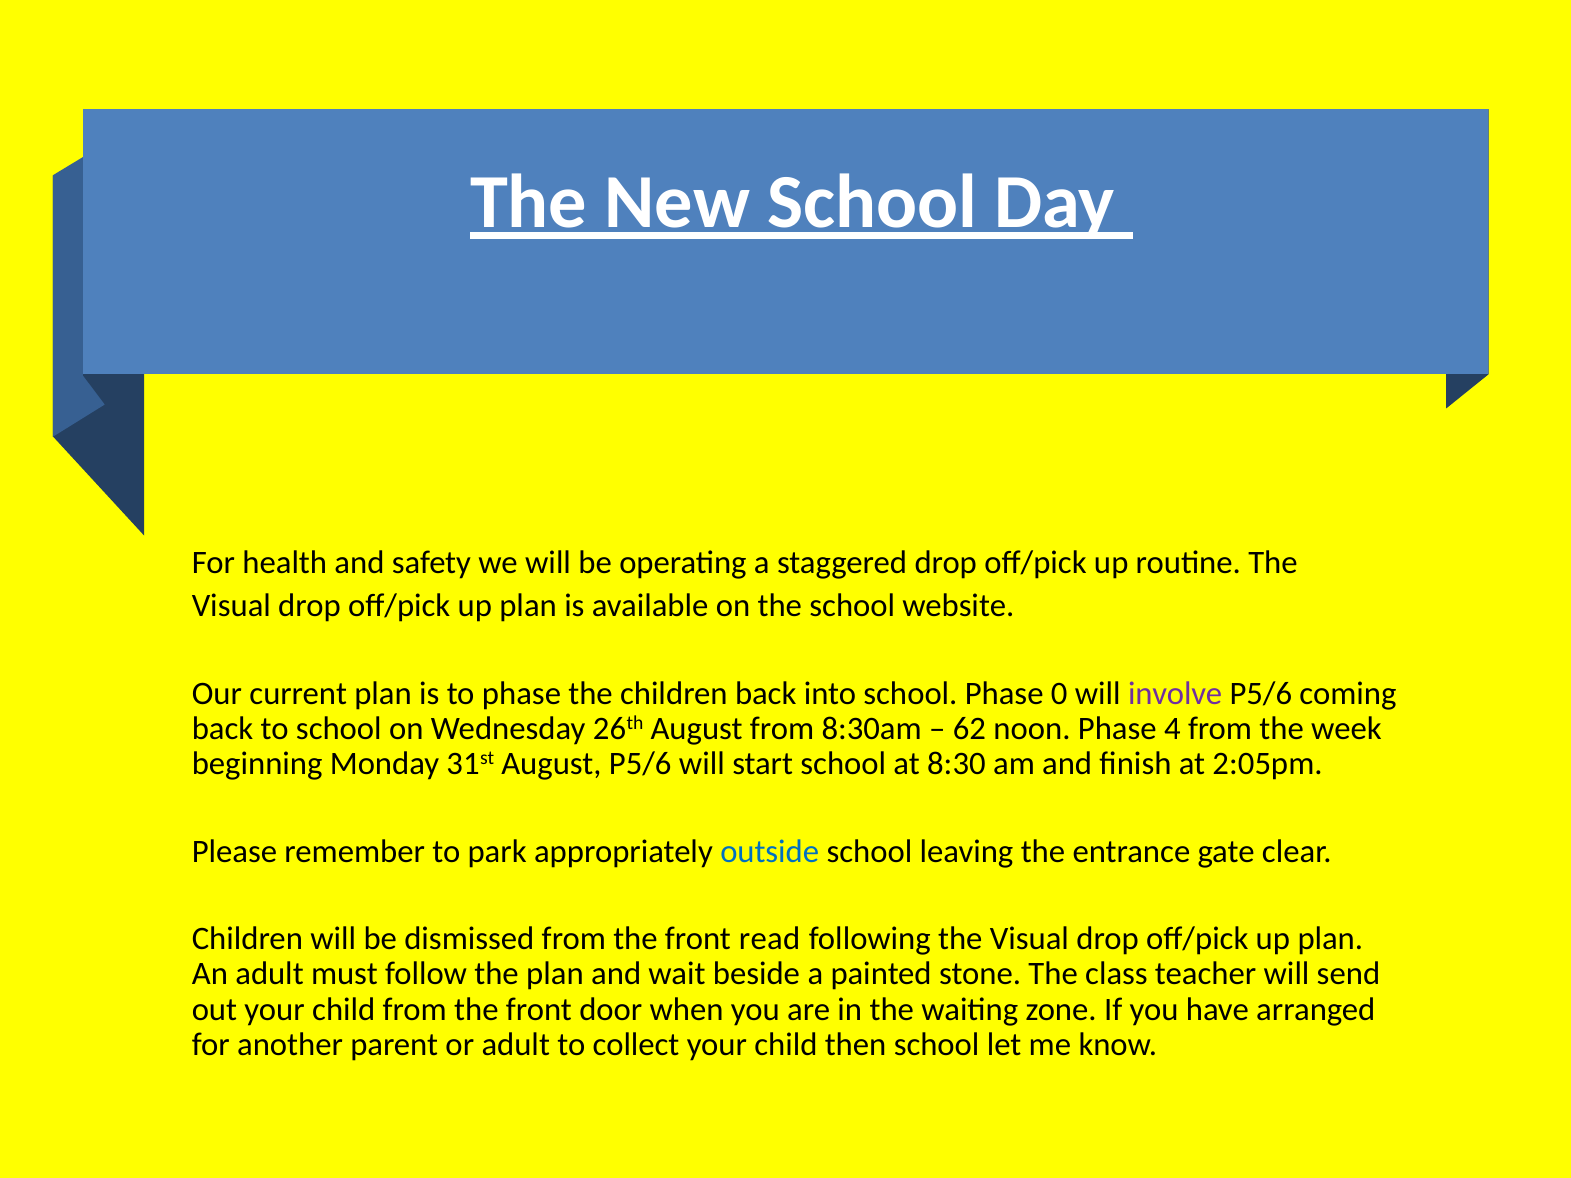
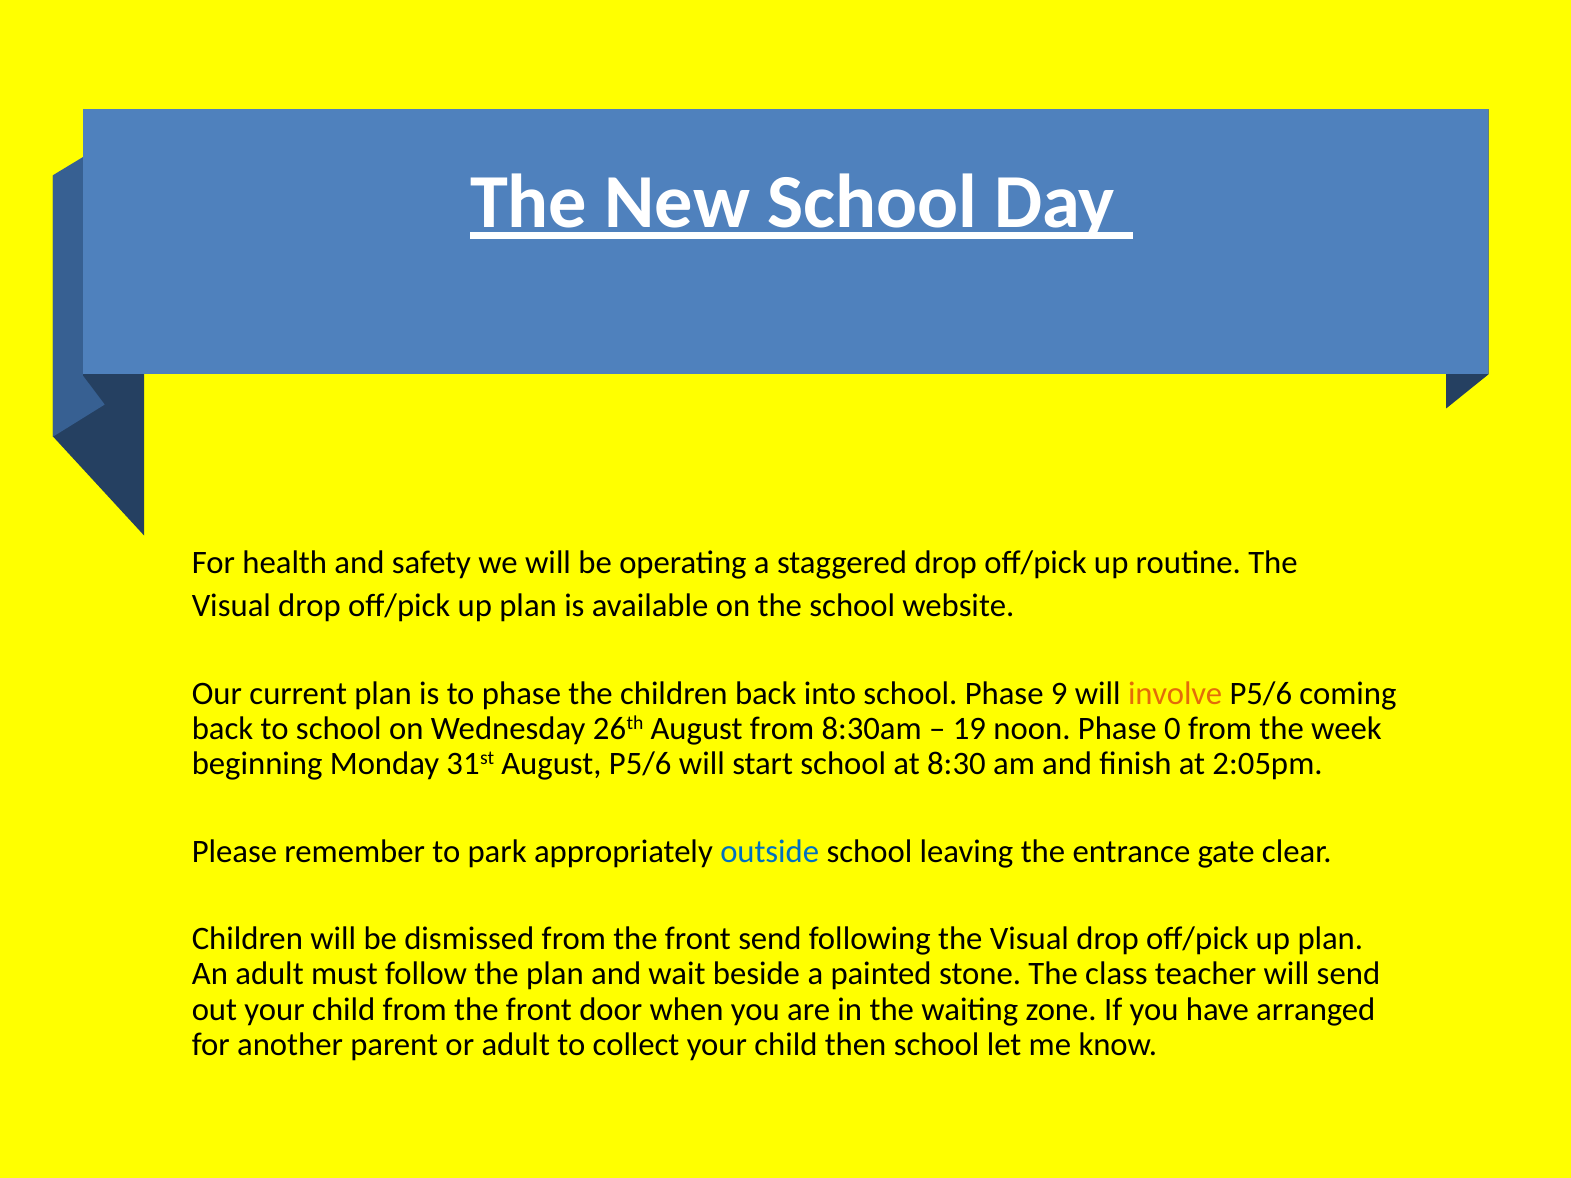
0: 0 -> 9
involve colour: purple -> orange
62: 62 -> 19
4: 4 -> 0
front read: read -> send
